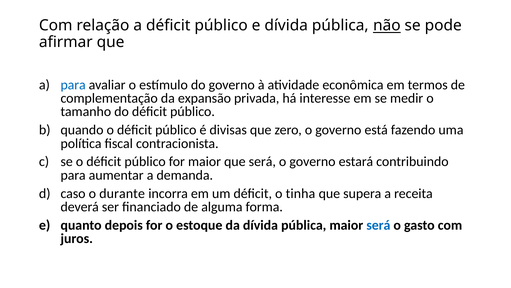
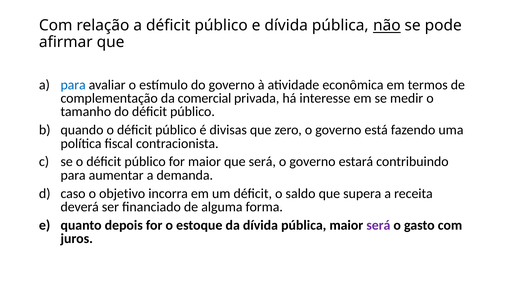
expansão: expansão -> comercial
durante: durante -> objetivo
tinha: tinha -> saldo
será at (378, 225) colour: blue -> purple
